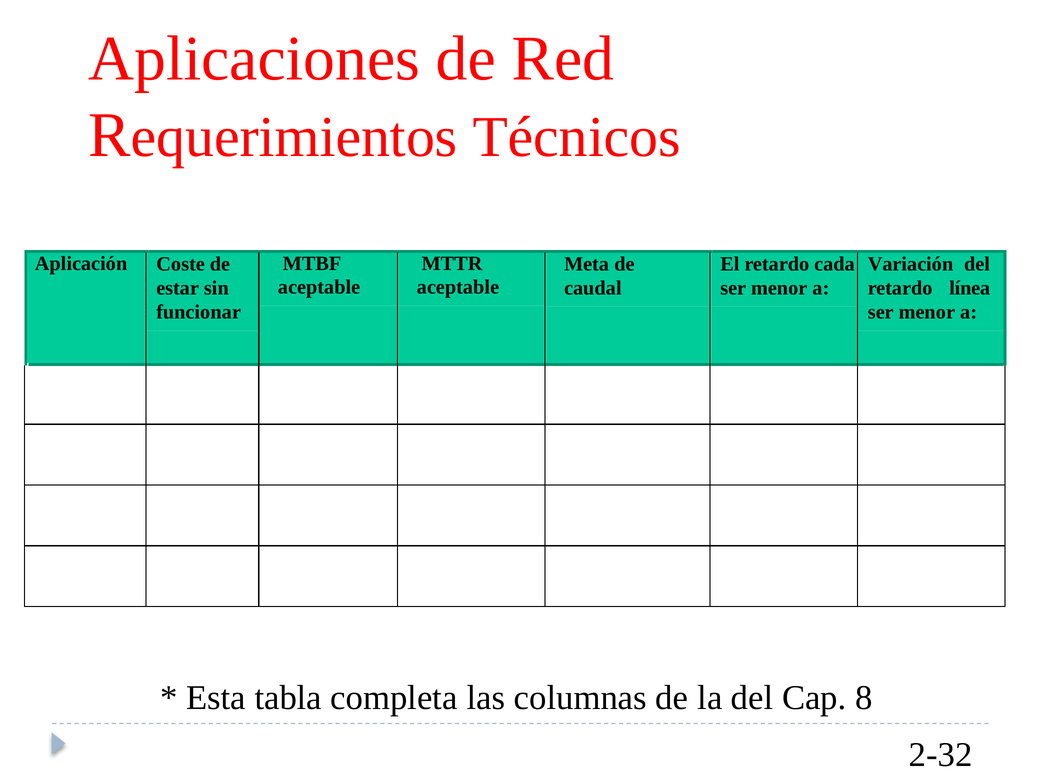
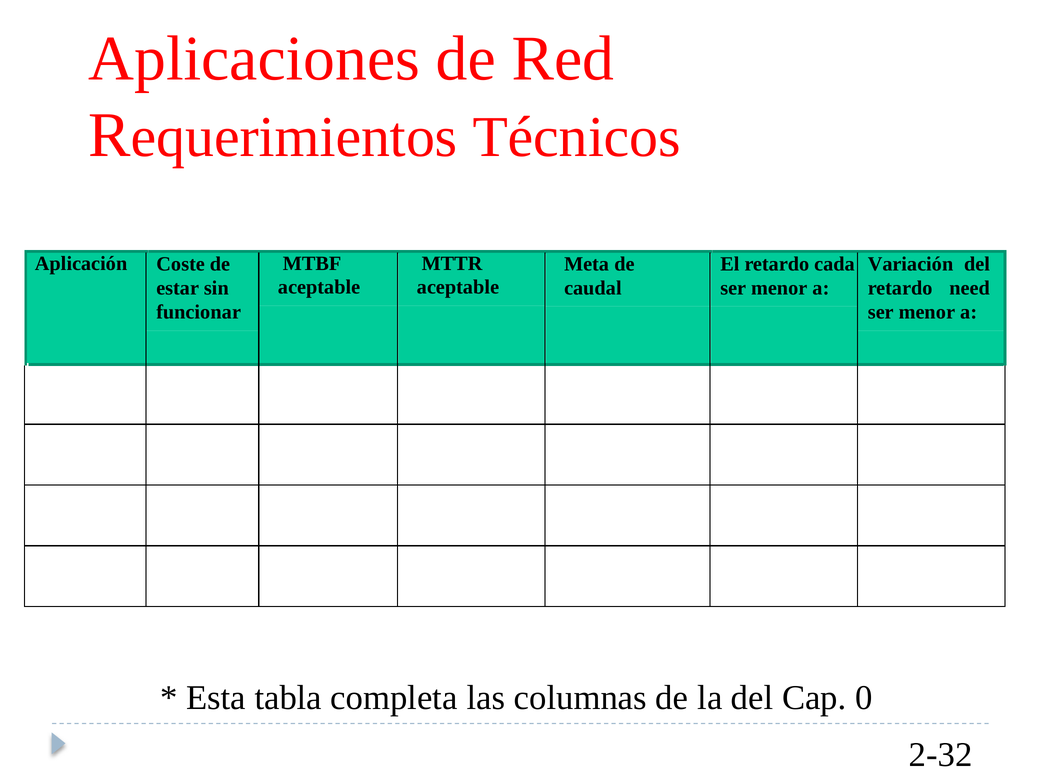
línea: línea -> need
8: 8 -> 0
